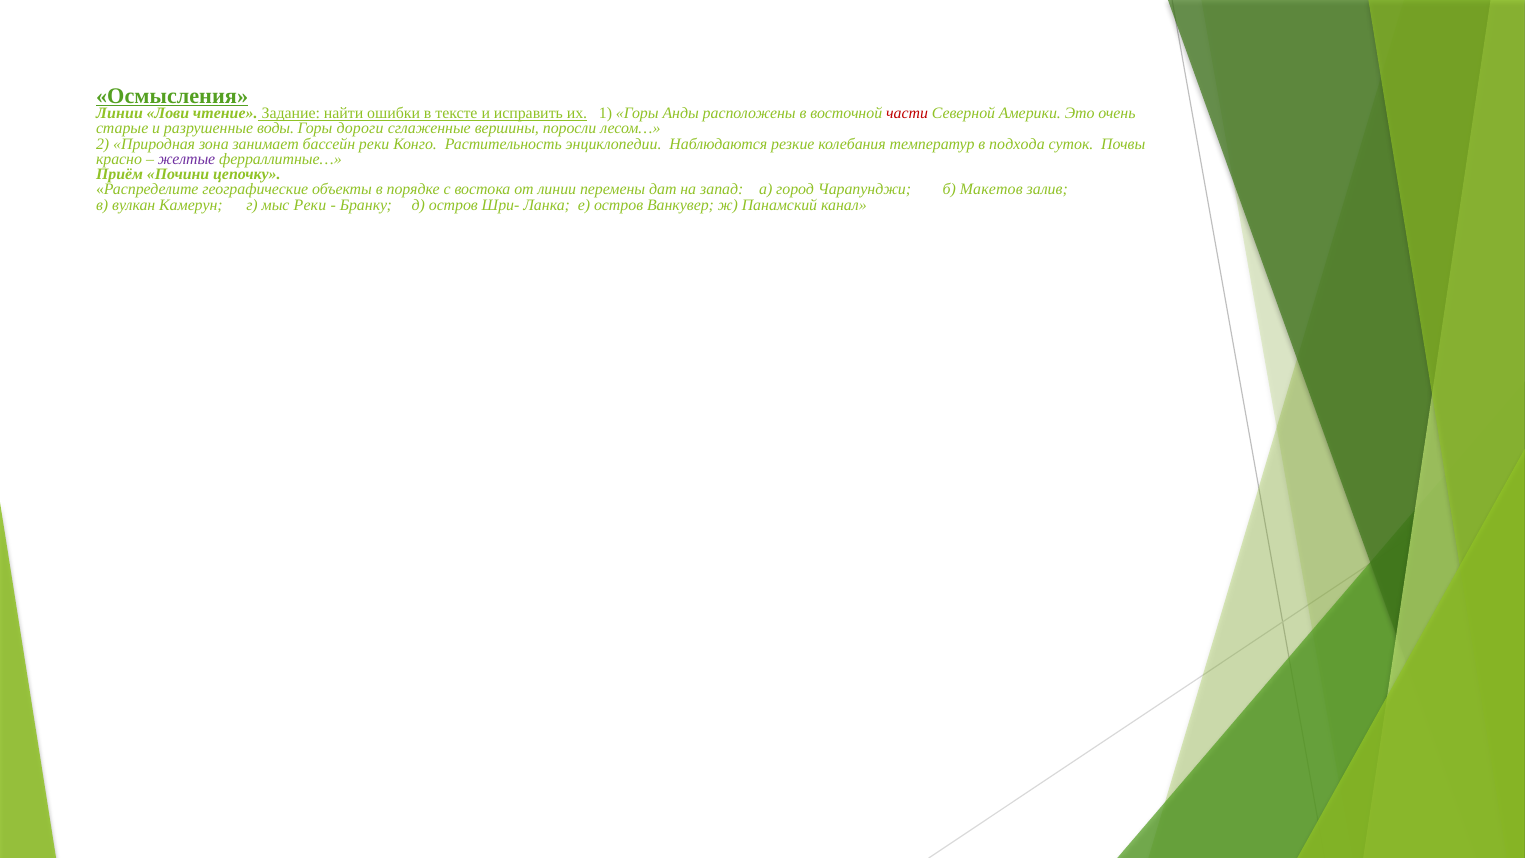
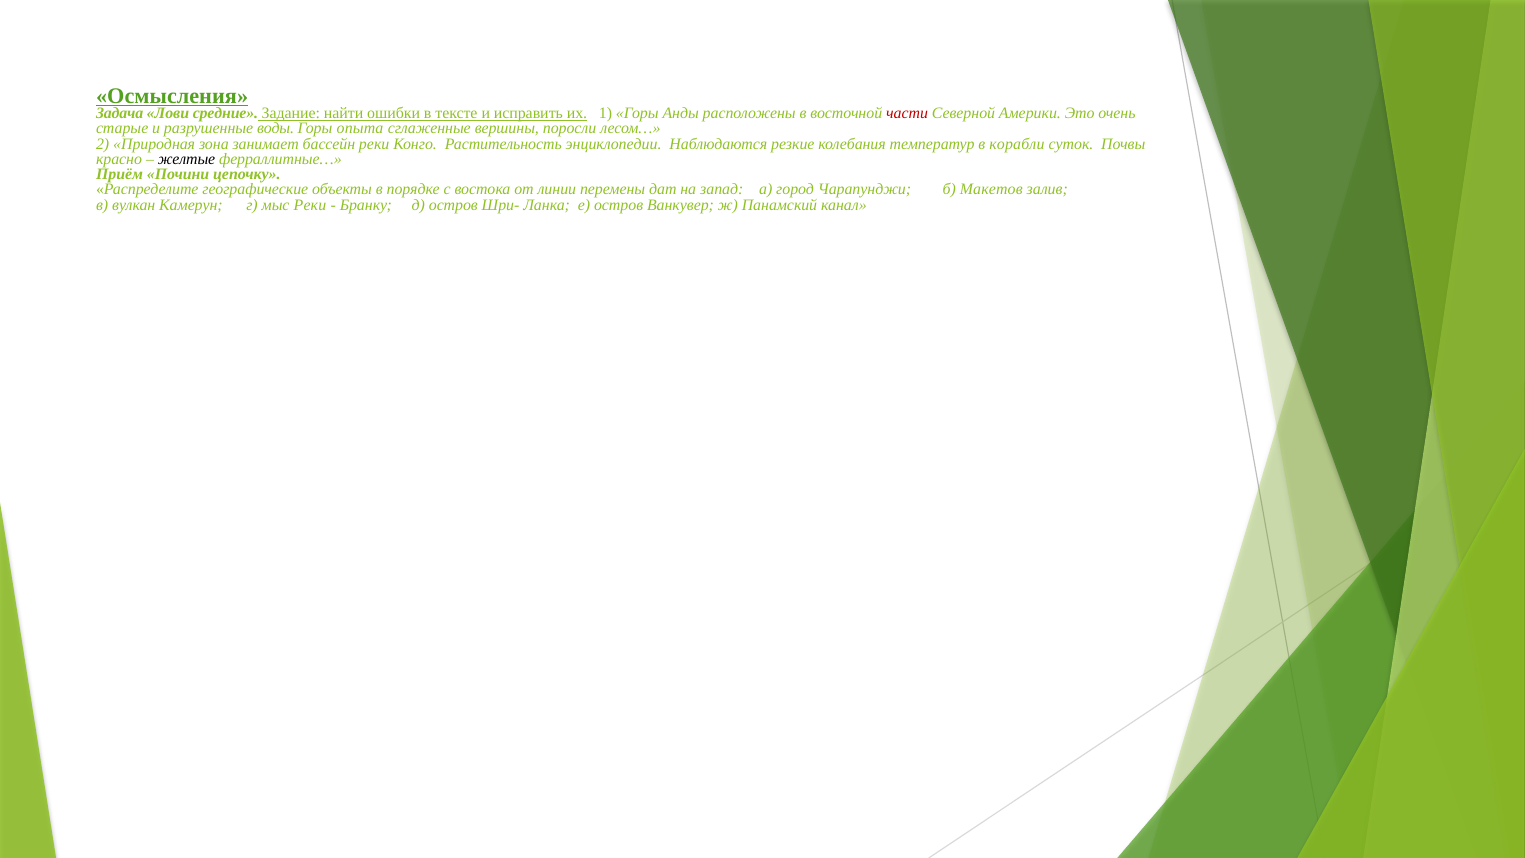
Линии at (120, 113): Линии -> Задача
чтение: чтение -> средние
дороги: дороги -> опыта
подхода: подхода -> корабли
желтые colour: purple -> black
